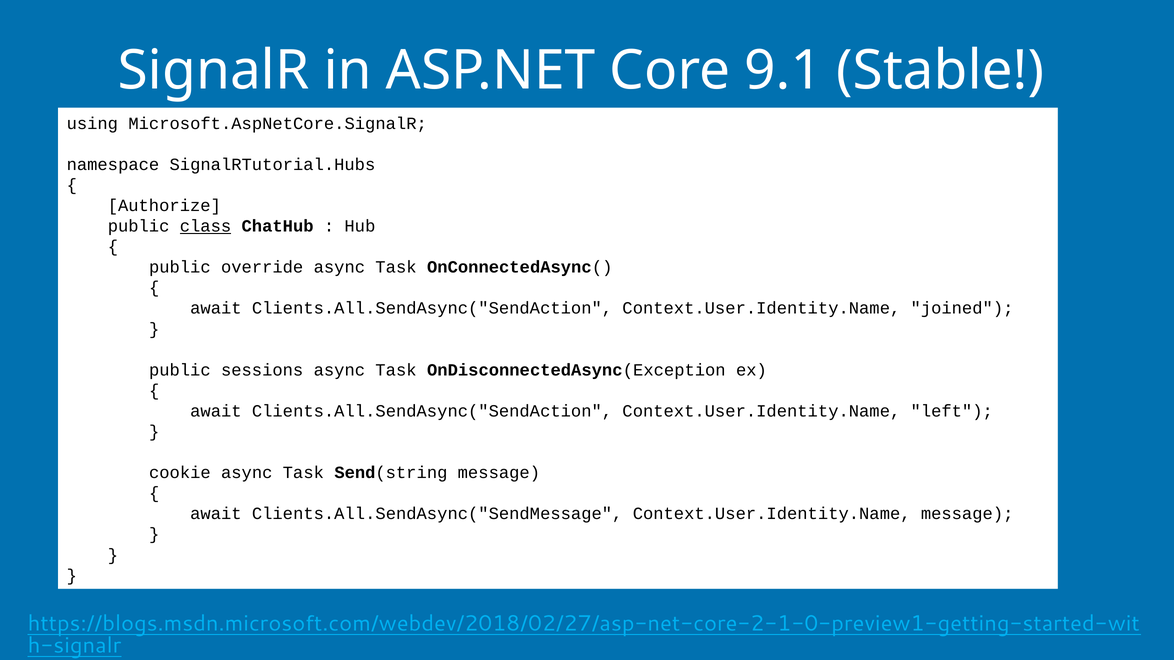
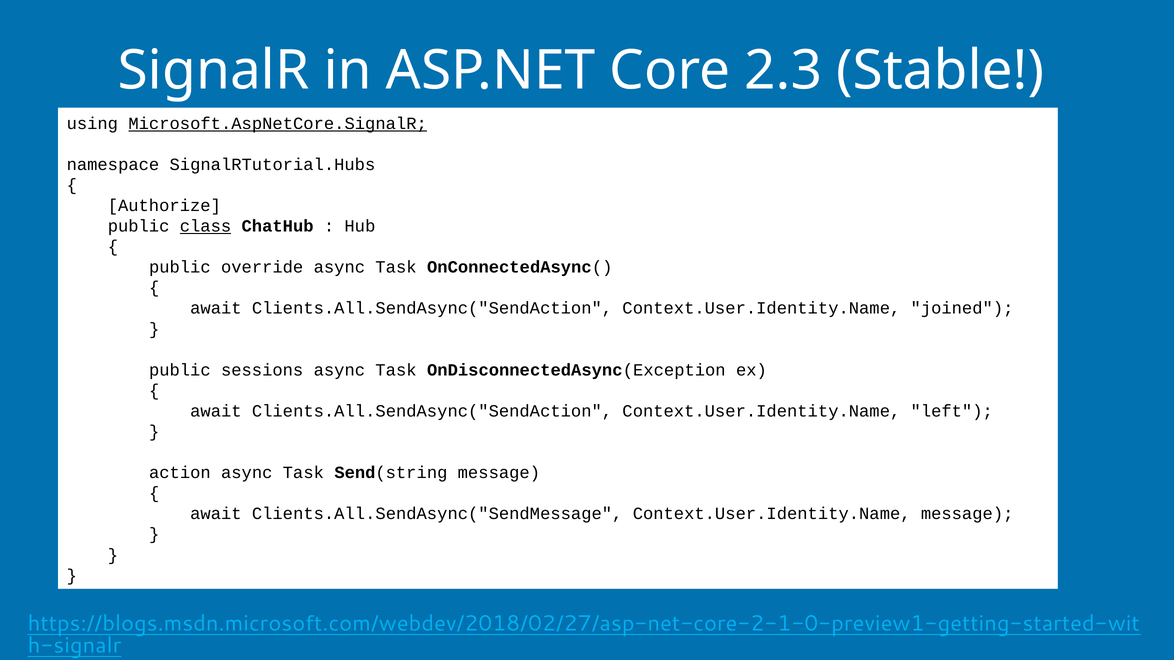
9.1: 9.1 -> 2.3
Microsoft.AspNetCore.SignalR underline: none -> present
cookie: cookie -> action
